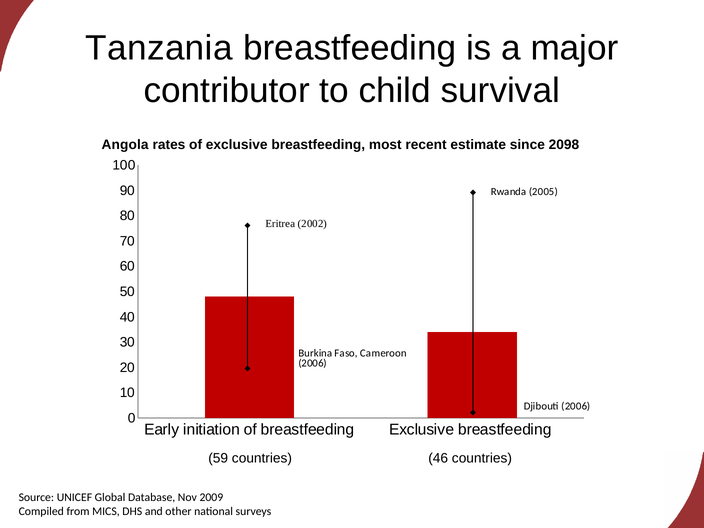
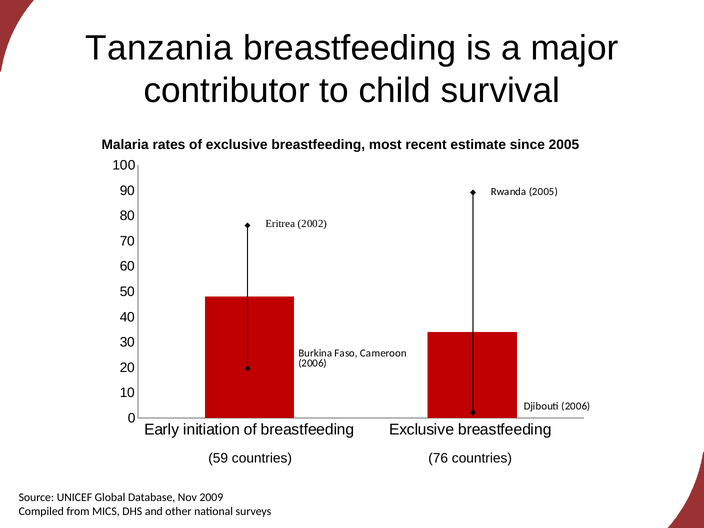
Angola: Angola -> Malaria
since 2098: 2098 -> 2005
46: 46 -> 76
